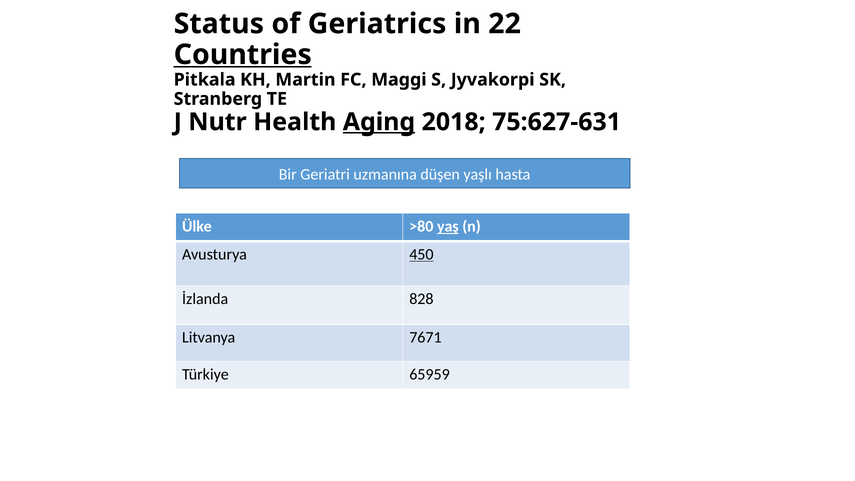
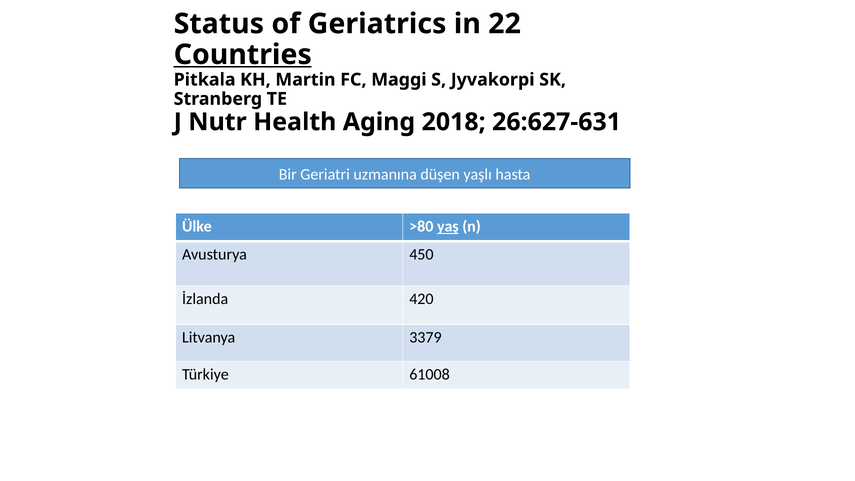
Aging underline: present -> none
75:627-631: 75:627-631 -> 26:627-631
450 underline: present -> none
828: 828 -> 420
7671: 7671 -> 3379
65959: 65959 -> 61008
